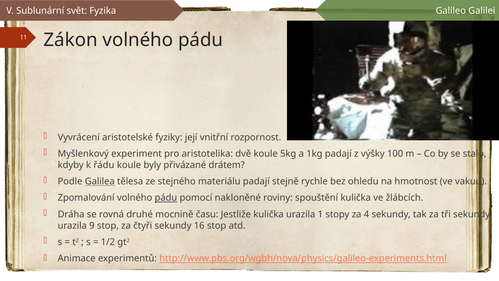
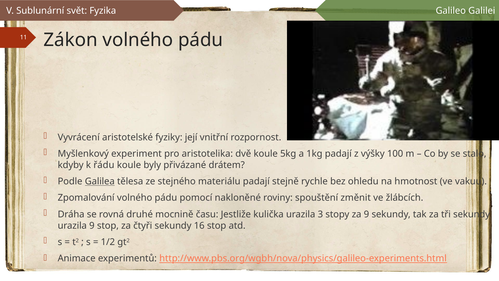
pádu at (166, 198) underline: present -> none
spouštění kulička: kulička -> změnit
1: 1 -> 3
za 4: 4 -> 9
